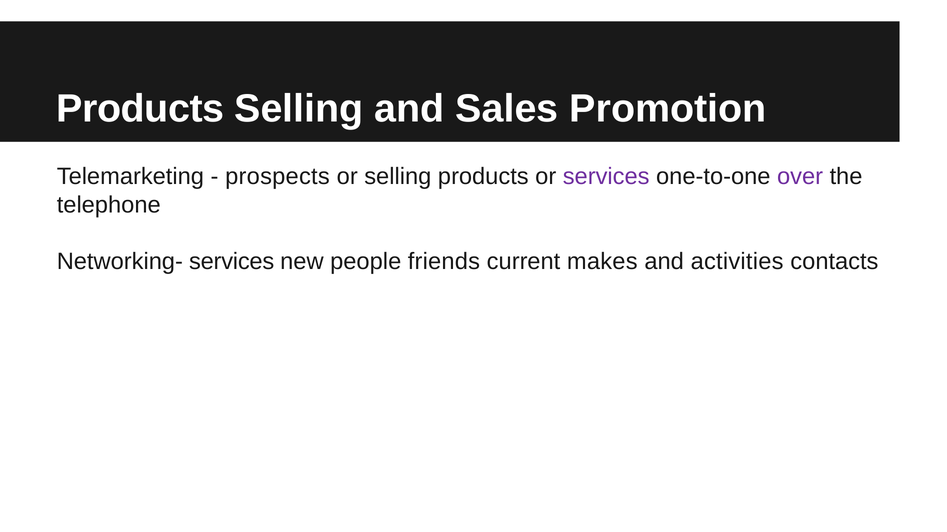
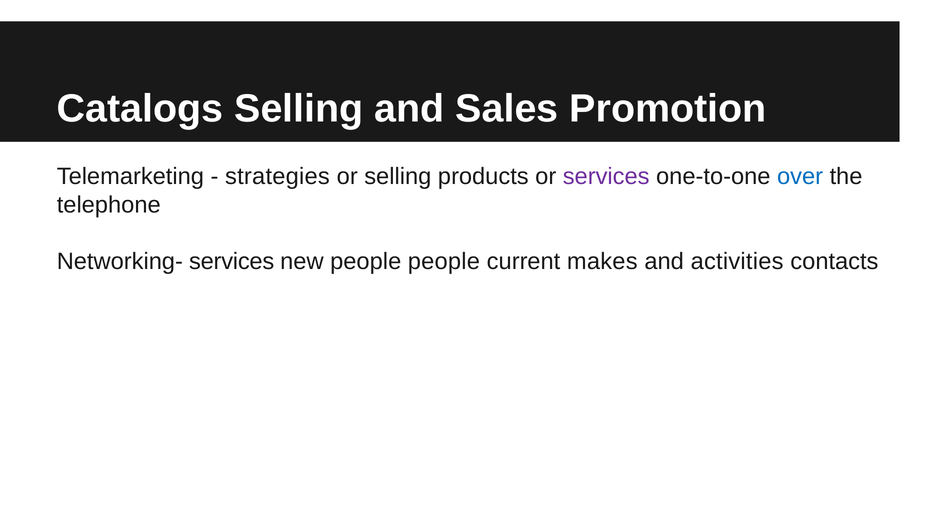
Products at (140, 109): Products -> Catalogs
prospects: prospects -> strategies
over colour: purple -> blue
people friends: friends -> people
